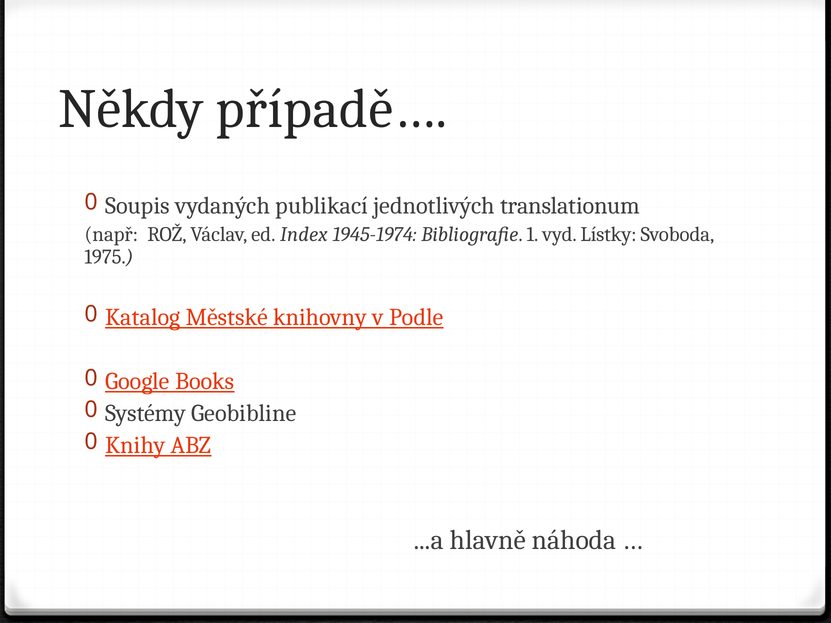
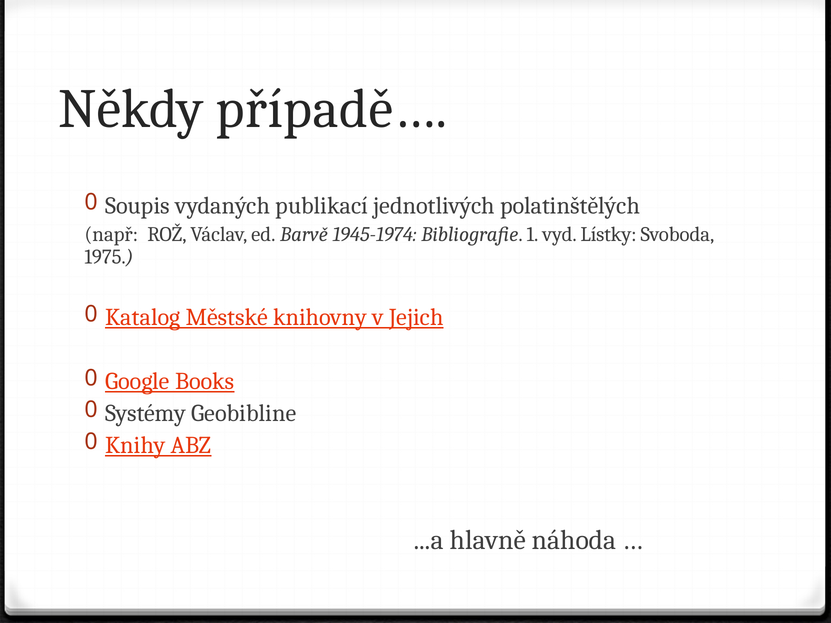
translationum: translationum -> polatinštělých
Index: Index -> Barvě
Podle: Podle -> Jejich
